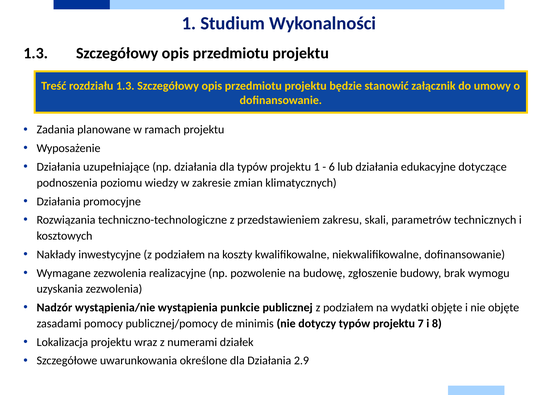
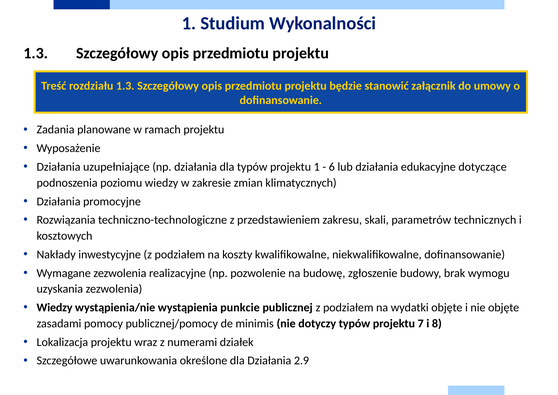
Nadzór at (54, 307): Nadzór -> Wiedzy
